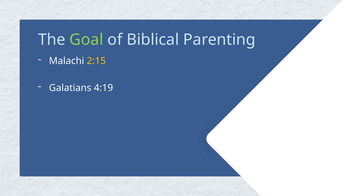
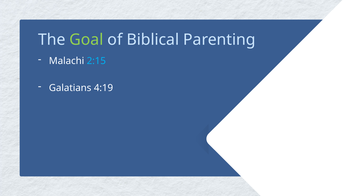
2:15 colour: yellow -> light blue
